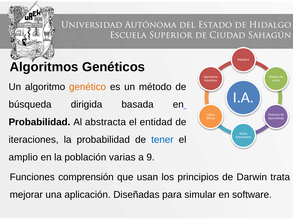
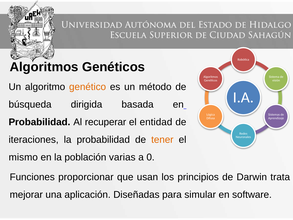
abstracta: abstracta -> recuperar
tener colour: blue -> orange
amplio: amplio -> mismo
9: 9 -> 0
comprensión: comprensión -> proporcionar
